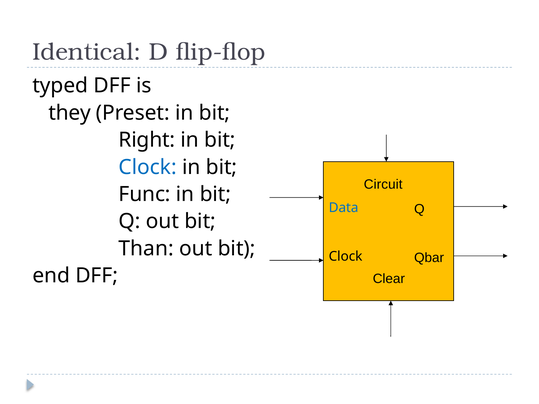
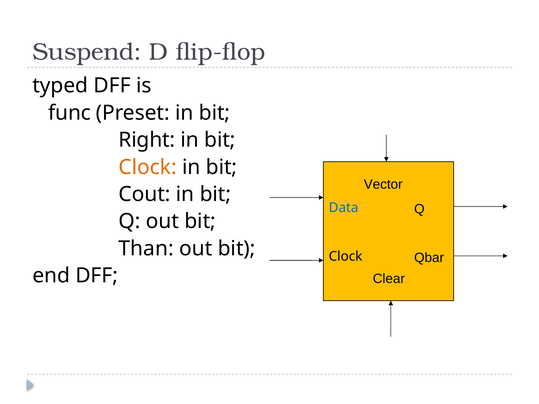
Identical: Identical -> Suspend
they: they -> func
Clock at (148, 167) colour: blue -> orange
Circuit: Circuit -> Vector
Func: Func -> Cout
